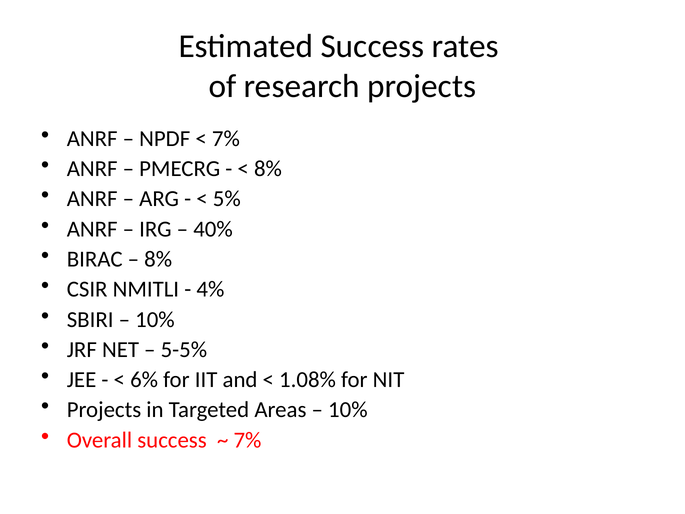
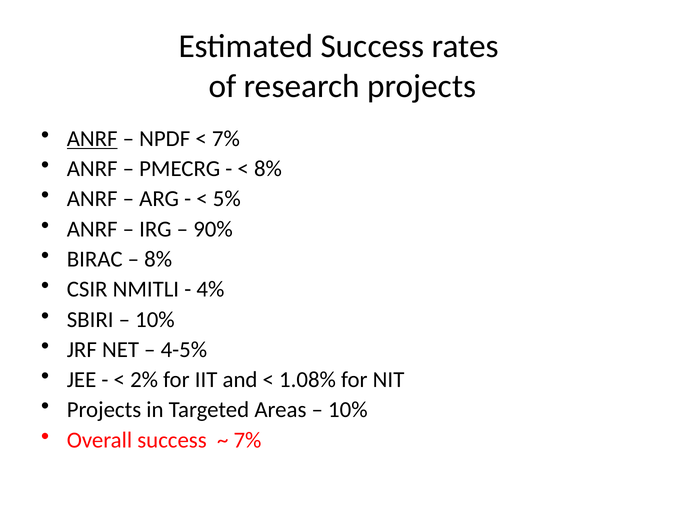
ANRF at (92, 139) underline: none -> present
40%: 40% -> 90%
5-5%: 5-5% -> 4-5%
6%: 6% -> 2%
